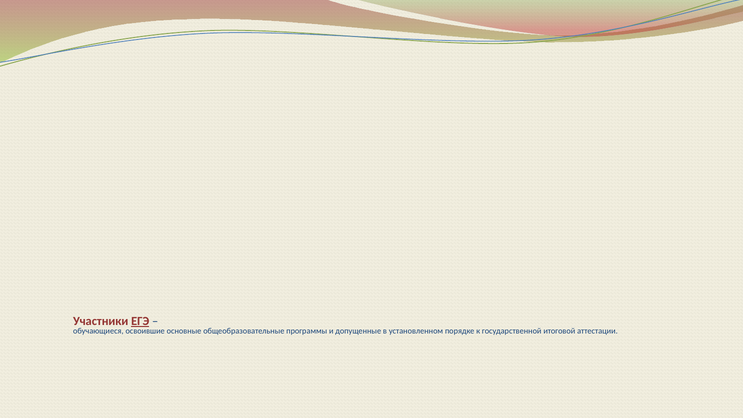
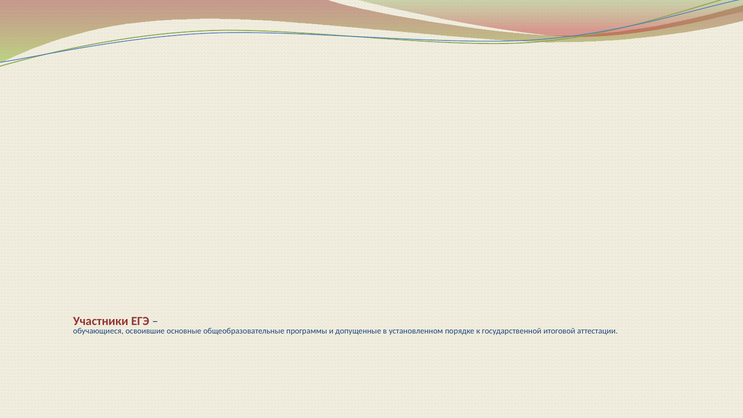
ЕГЭ underline: present -> none
